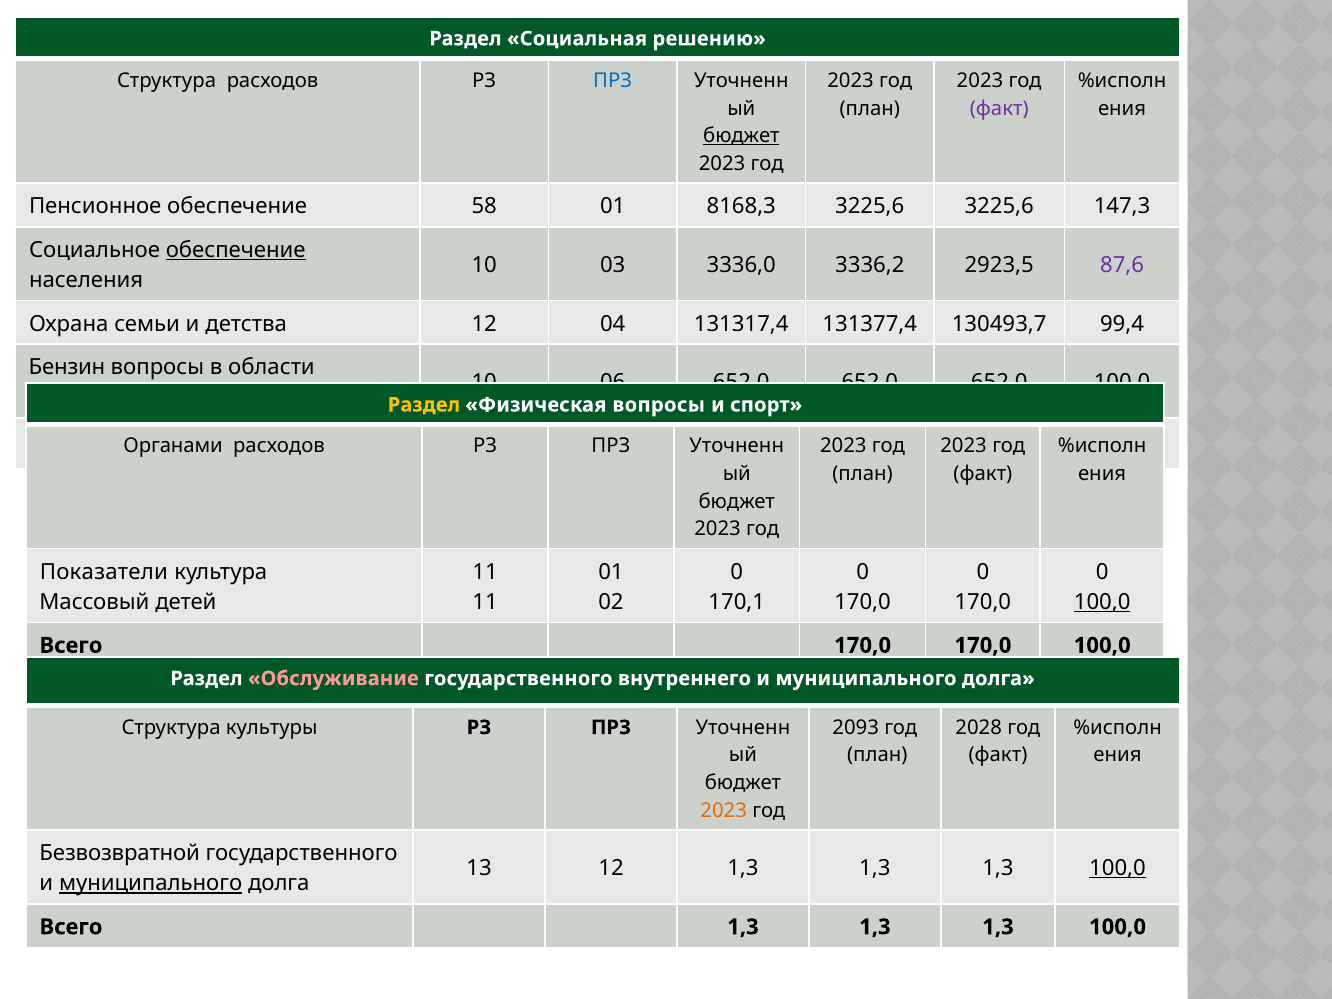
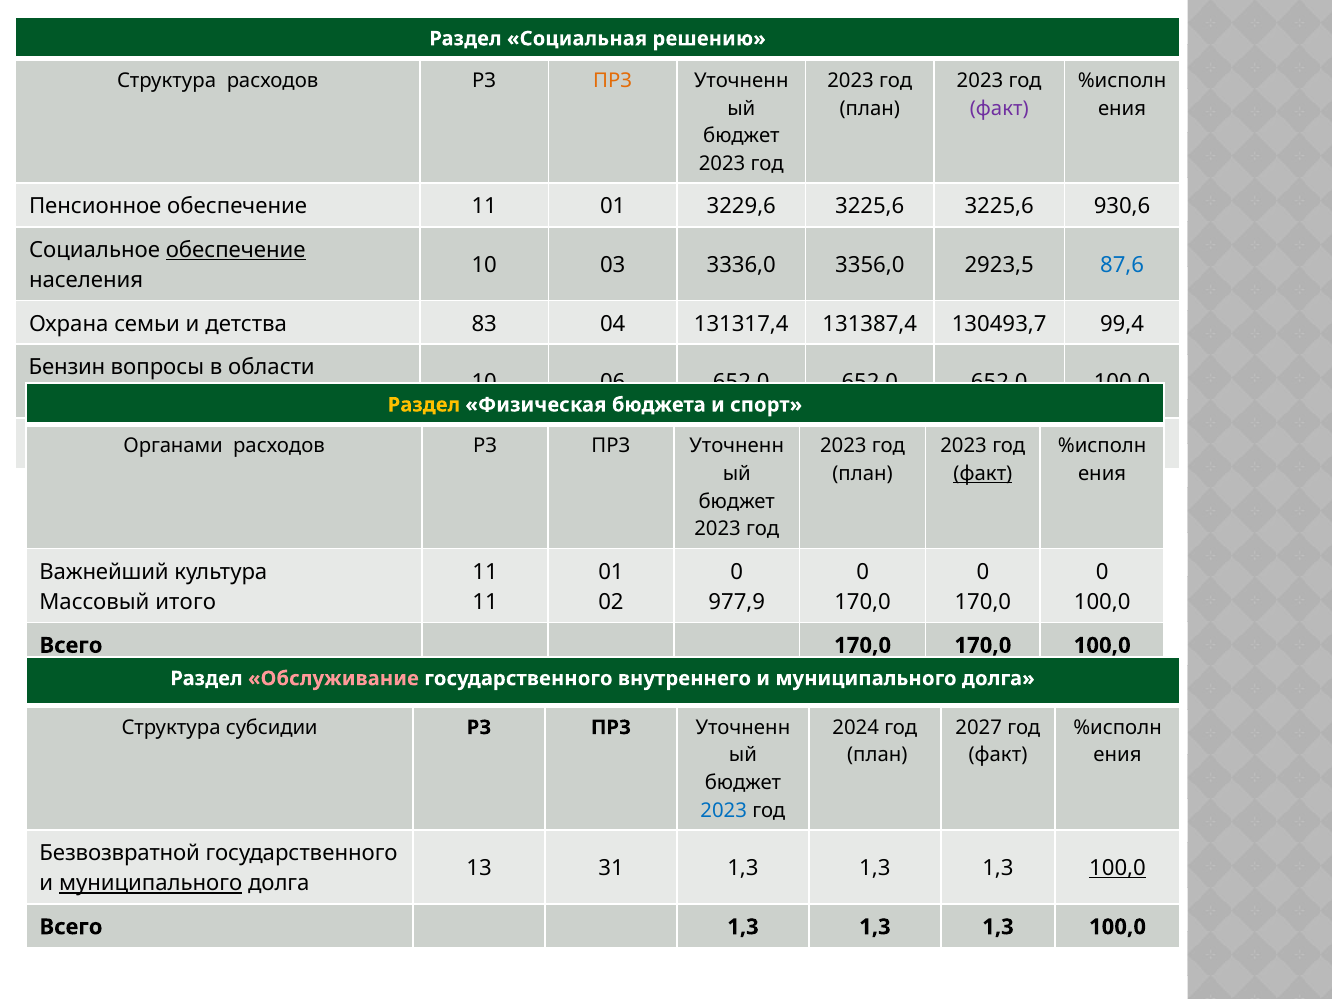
ПРЗ at (613, 81) colour: blue -> orange
бюджет at (741, 136) underline: present -> none
обеспечение 58: 58 -> 11
8168,3: 8168,3 -> 3229,6
147,3: 147,3 -> 930,6
3336,2: 3336,2 -> 3356,0
87,6 colour: purple -> blue
детства 12: 12 -> 83
131377,4: 131377,4 -> 131387,4
Физическая вопросы: вопросы -> бюджета
факт at (983, 474) underline: none -> present
Показатели: Показатели -> Важнейший
детей: детей -> итого
170,1: 170,1 -> 977,9
100,0 at (1102, 602) underline: present -> none
культуры: культуры -> субсидии
2093: 2093 -> 2024
2028: 2028 -> 2027
2023 at (724, 811) colour: orange -> blue
13 12: 12 -> 31
